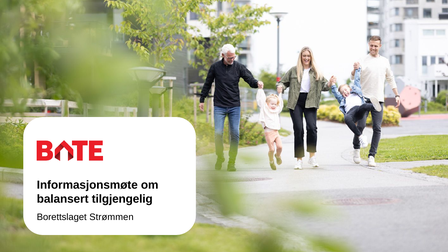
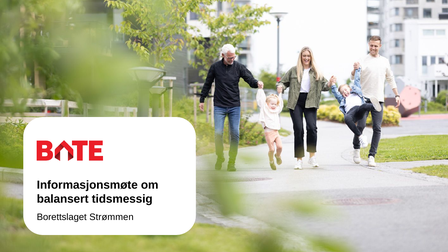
tilgjengelig: tilgjengelig -> tidsmessig
